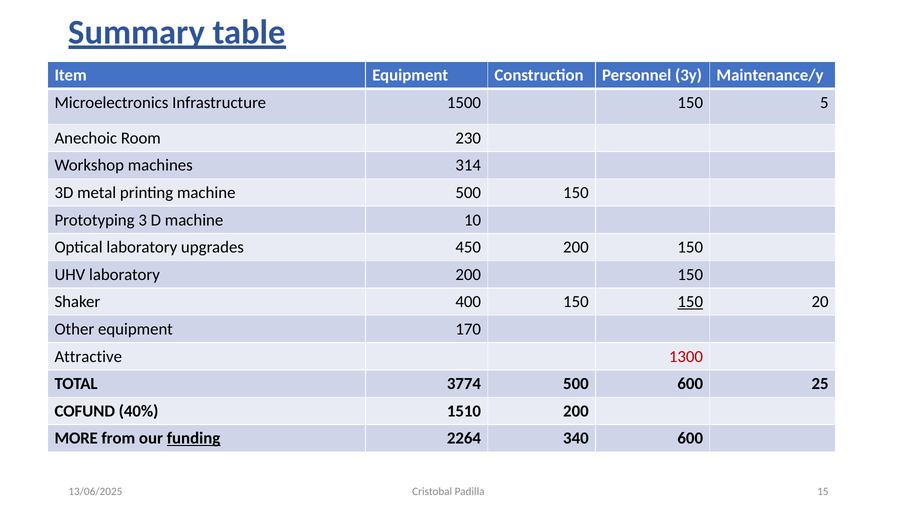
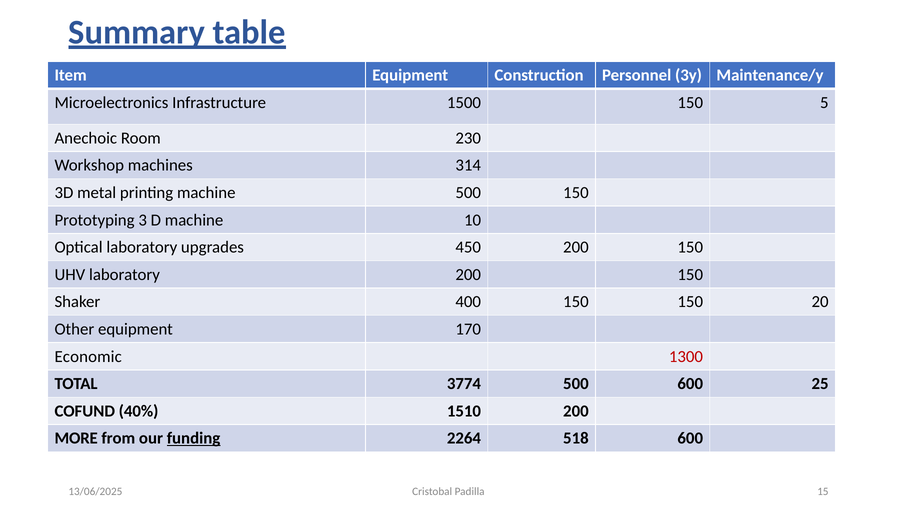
150 at (690, 302) underline: present -> none
Attractive: Attractive -> Economic
340: 340 -> 518
